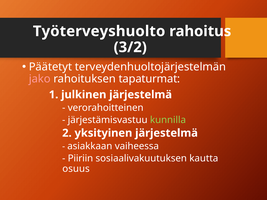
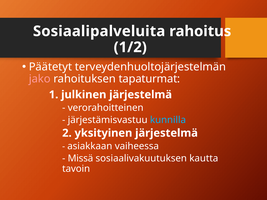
Työterveyshuolto: Työterveyshuolto -> Sosiaalipalveluita
3/2: 3/2 -> 1/2
kunnilla colour: light green -> light blue
Piiriin: Piiriin -> Missä
osuus: osuus -> tavoin
